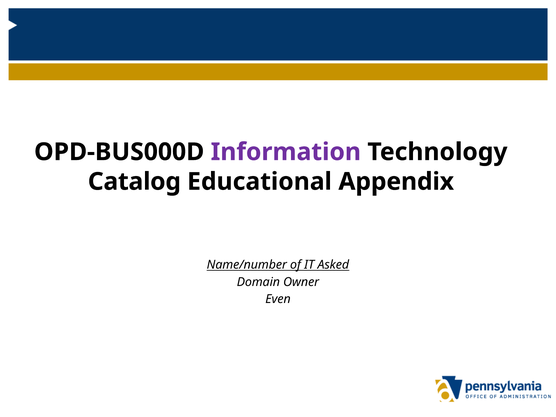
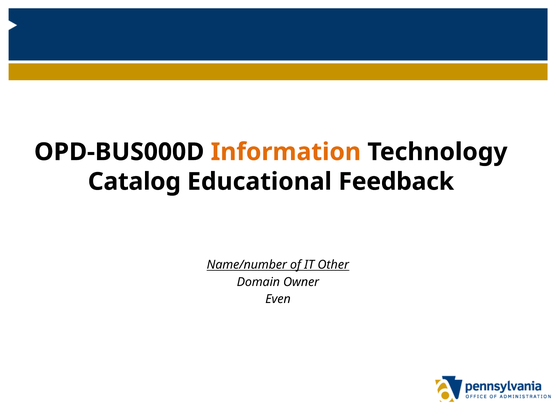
Information colour: purple -> orange
Appendix: Appendix -> Feedback
Asked: Asked -> Other
